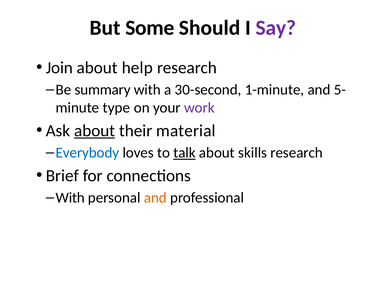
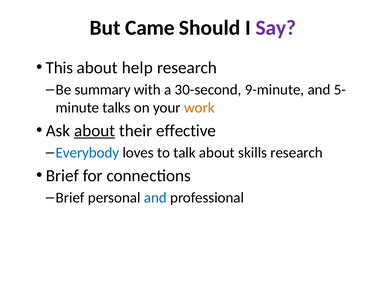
Some: Some -> Came
Join: Join -> This
1-minute: 1-minute -> 9-minute
type: type -> talks
work colour: purple -> orange
material: material -> effective
talk underline: present -> none
With at (70, 198): With -> Brief
and at (155, 198) colour: orange -> blue
